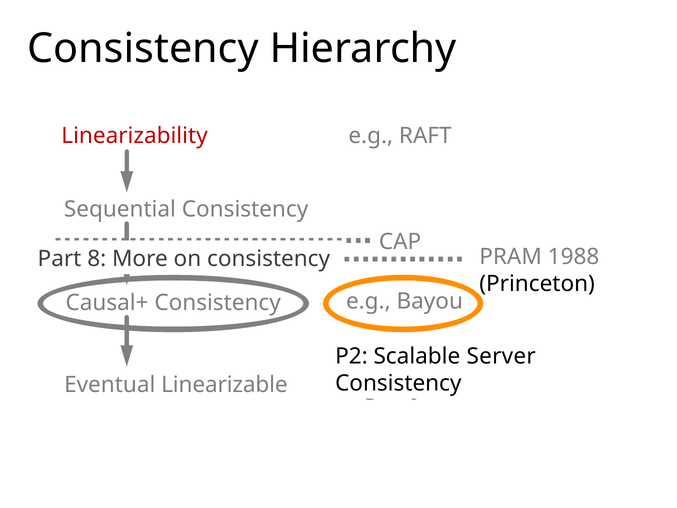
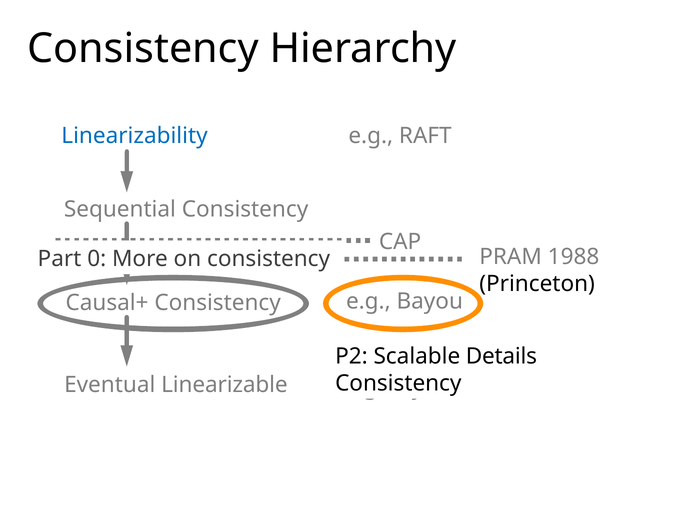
Linearizability colour: red -> blue
8: 8 -> 0
Server: Server -> Details
